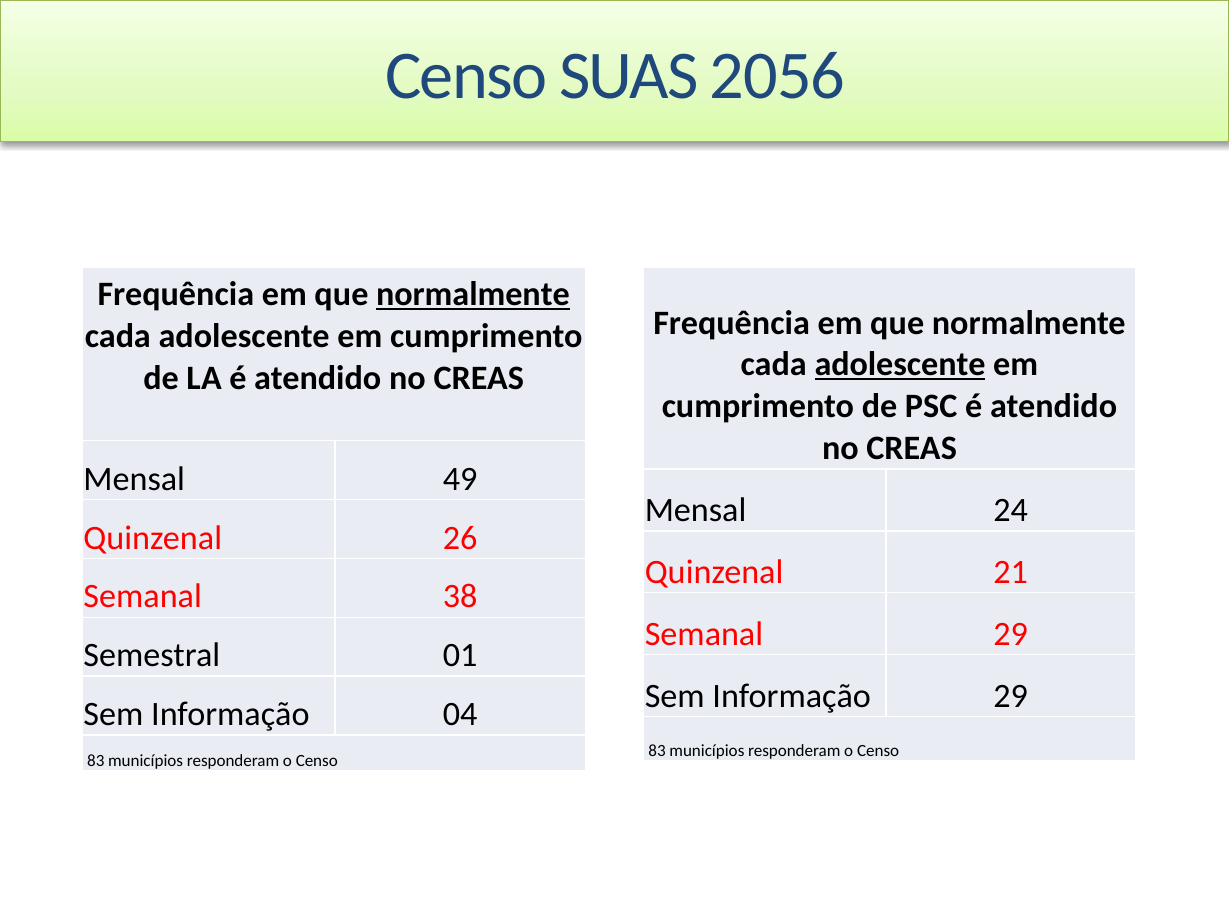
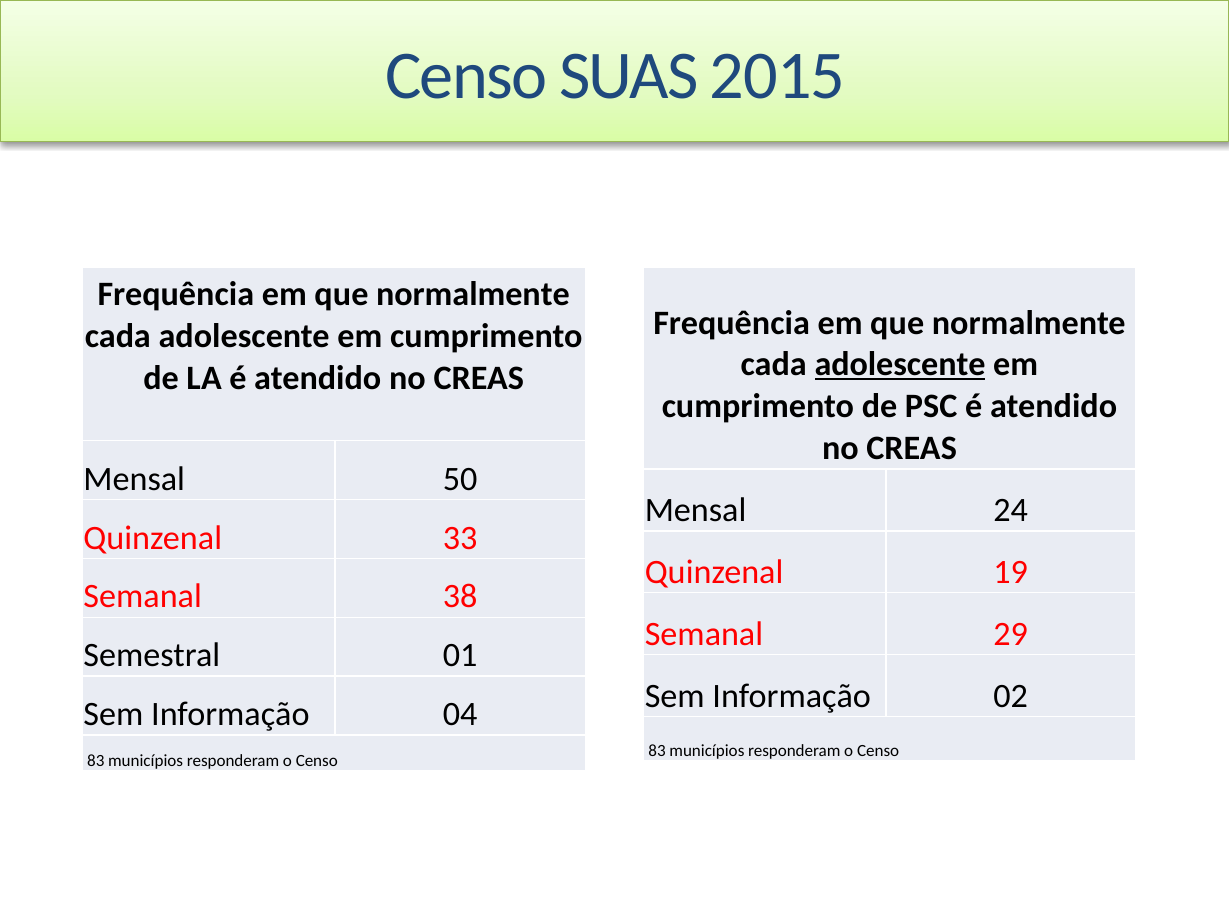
2056: 2056 -> 2015
normalmente at (473, 294) underline: present -> none
49: 49 -> 50
26: 26 -> 33
21: 21 -> 19
Informação 29: 29 -> 02
